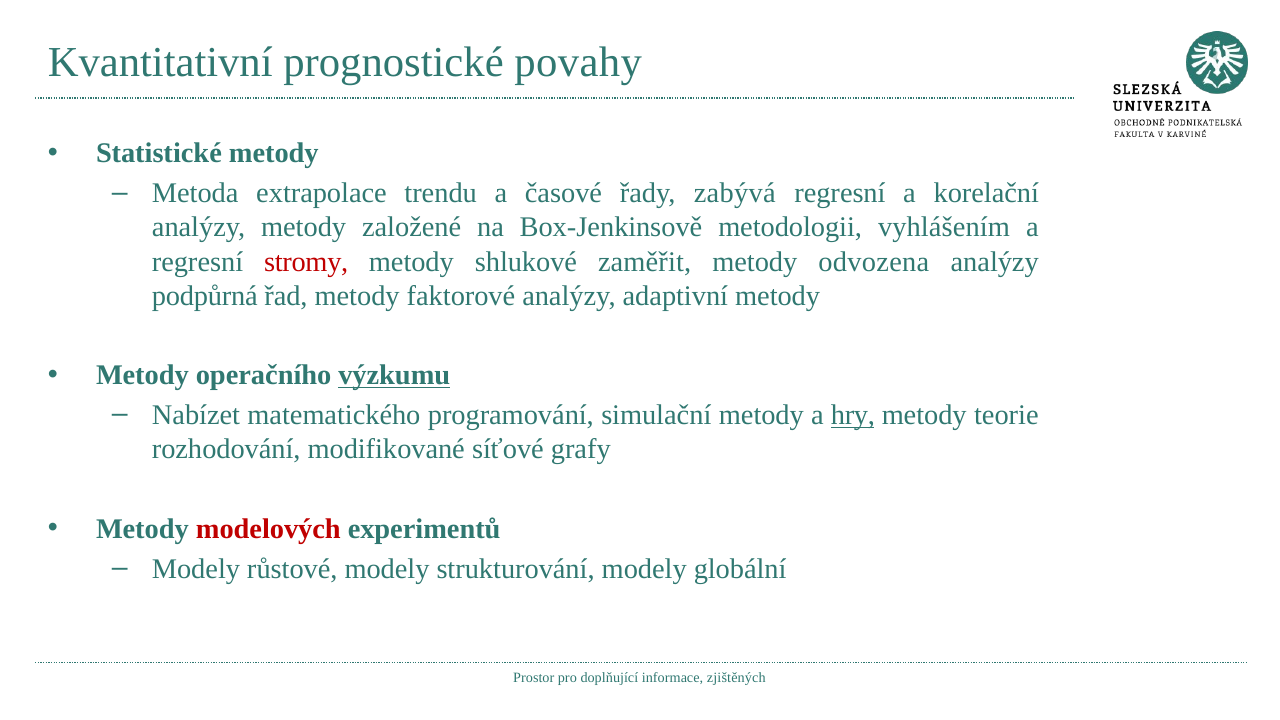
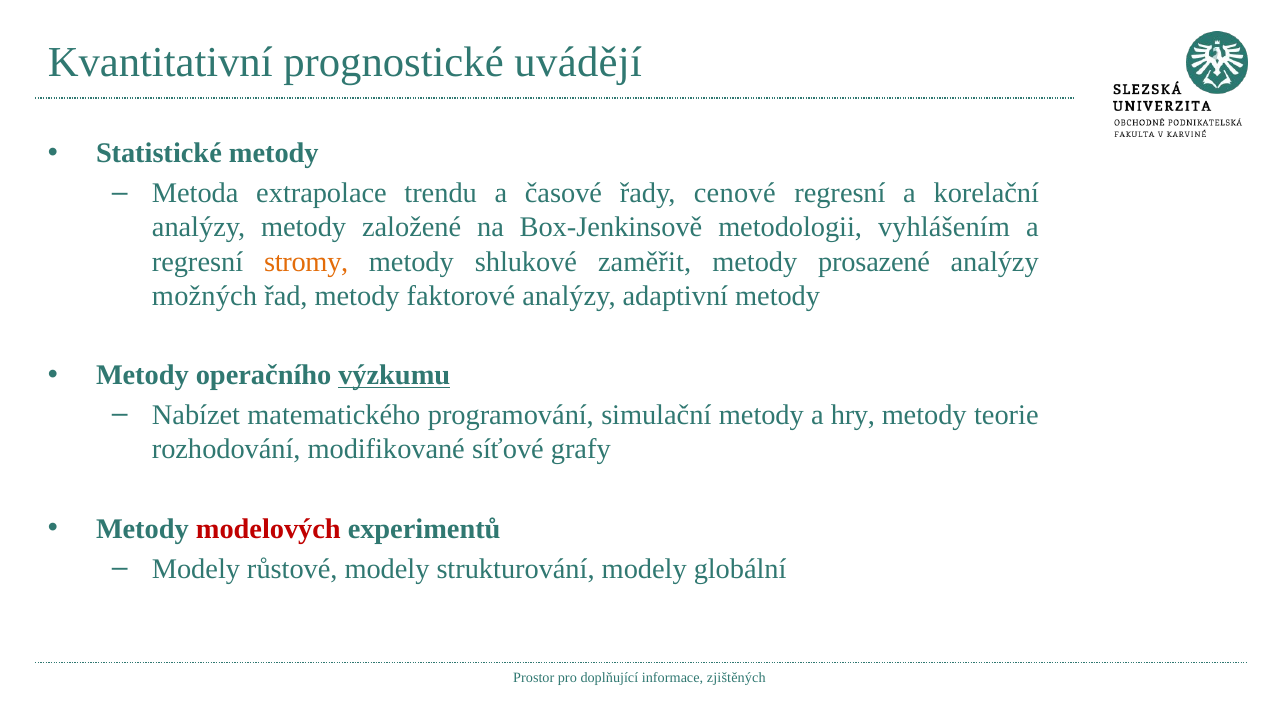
povahy: povahy -> uvádějí
zabývá: zabývá -> cenové
stromy colour: red -> orange
odvozena: odvozena -> prosazené
podpůrná: podpůrná -> možných
hry underline: present -> none
